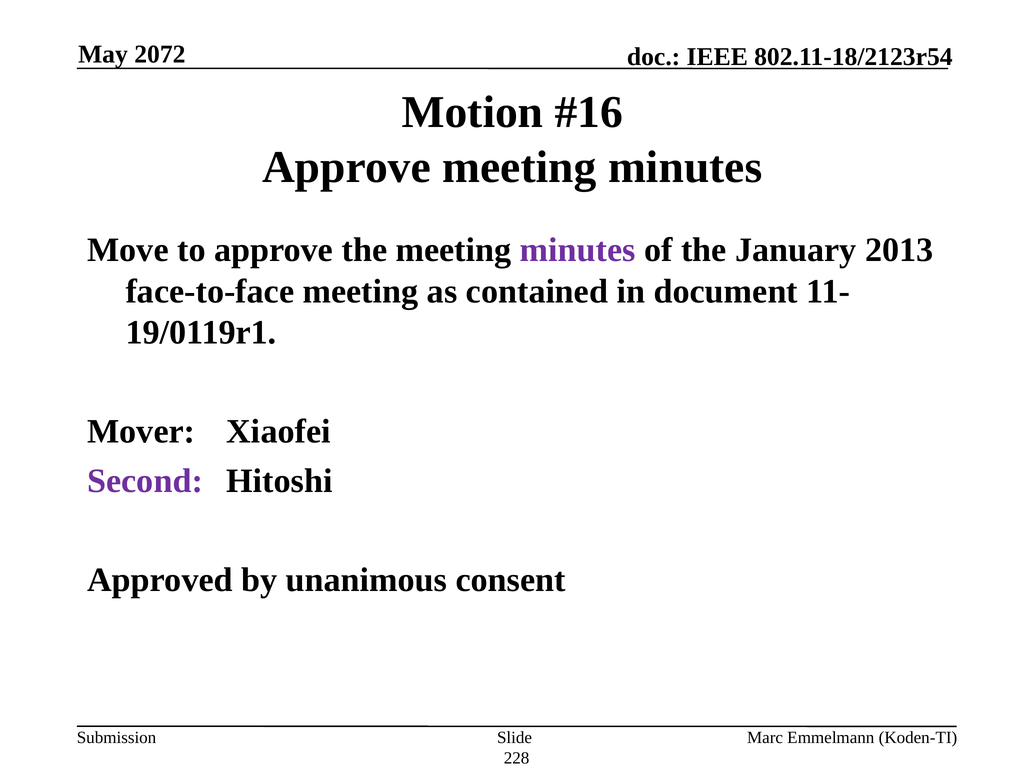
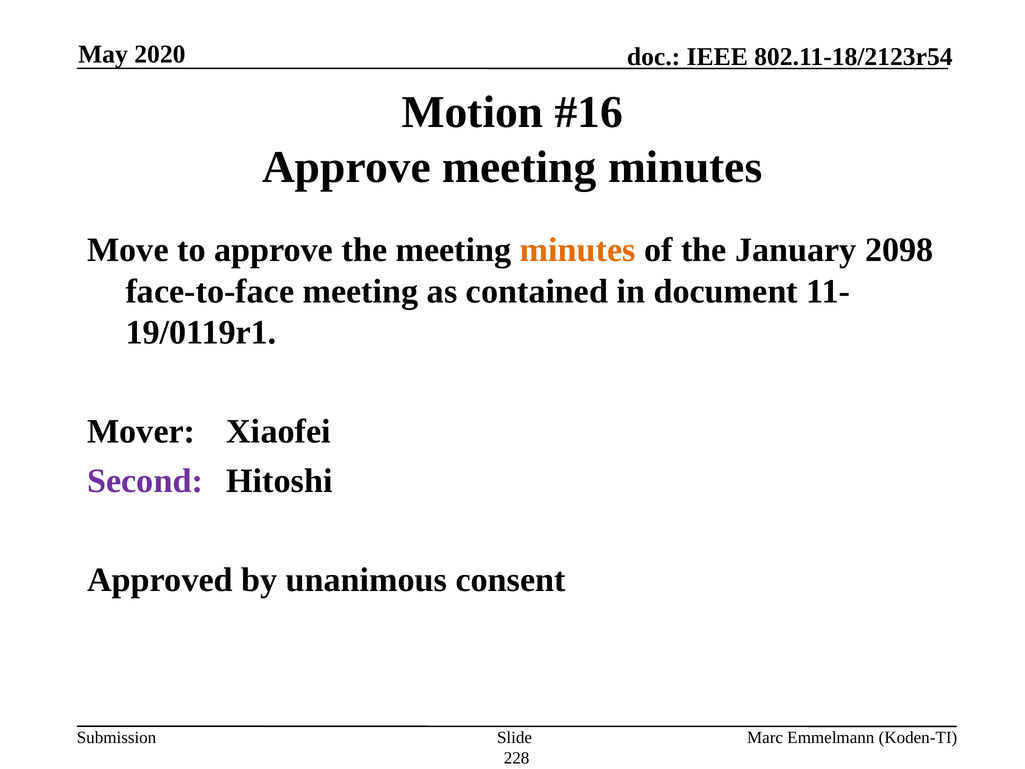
2072: 2072 -> 2020
minutes at (578, 250) colour: purple -> orange
2013: 2013 -> 2098
